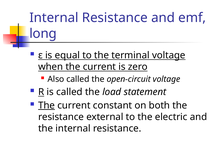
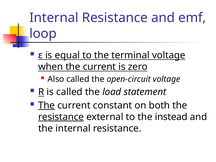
long: long -> loop
resistance at (61, 117) underline: none -> present
electric: electric -> instead
